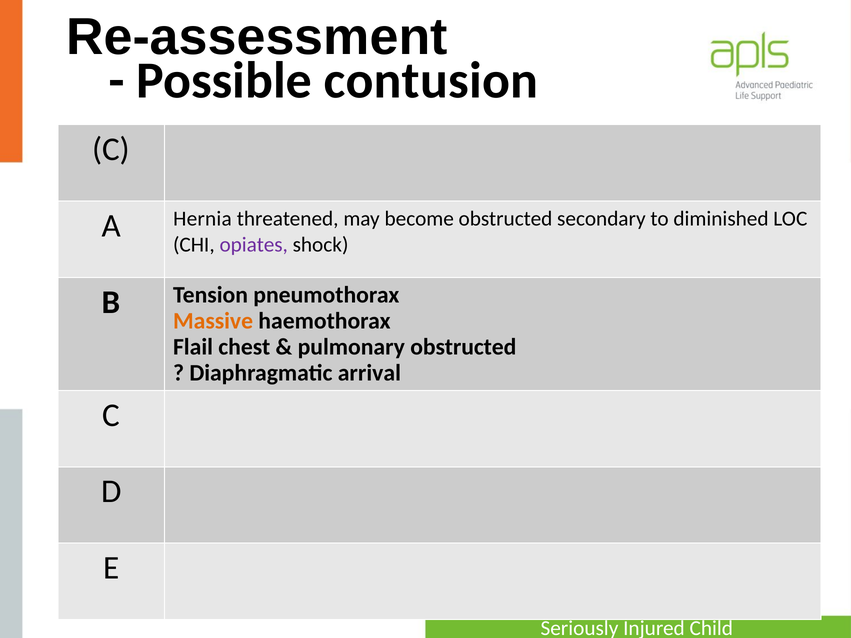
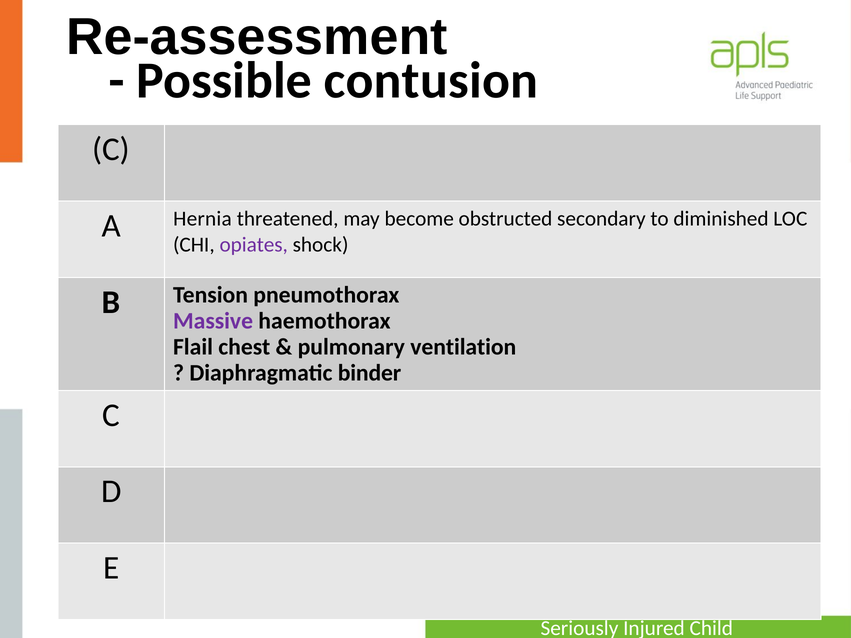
Massive colour: orange -> purple
pulmonary obstructed: obstructed -> ventilation
arrival: arrival -> binder
